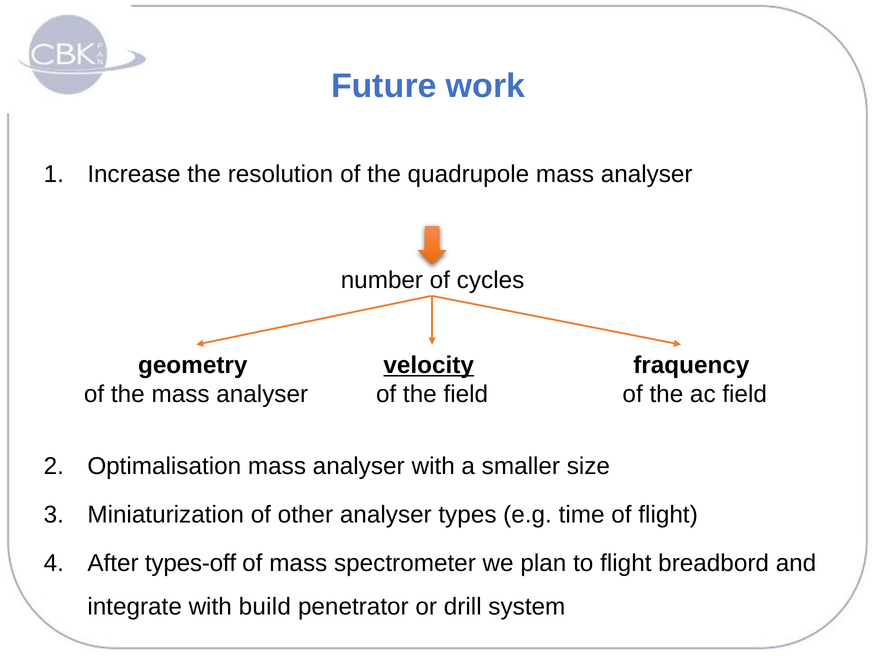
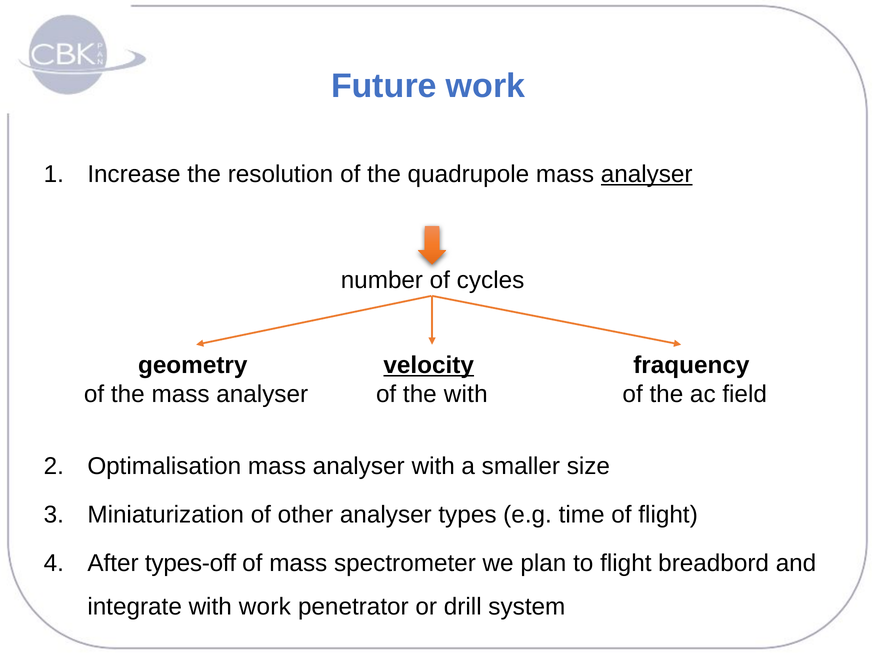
analyser at (647, 174) underline: none -> present
the field: field -> with
with build: build -> work
